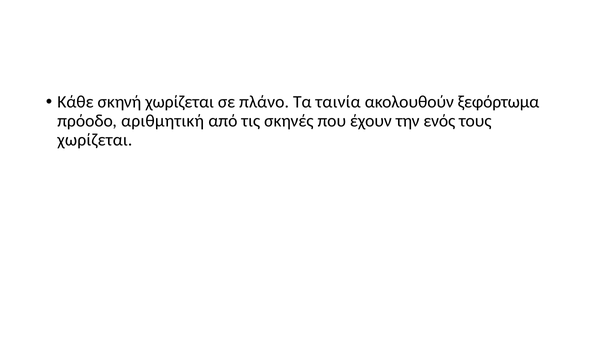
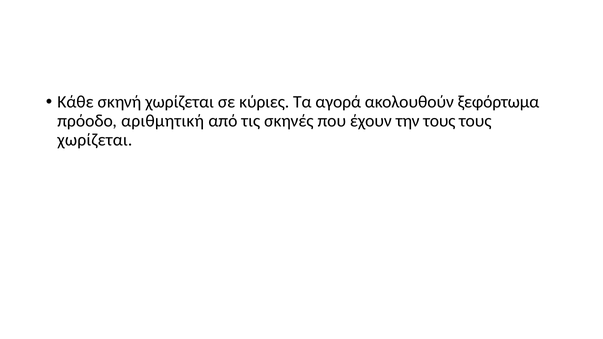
πλάνο: πλάνο -> κύριες
ταινία: ταινία -> αγορά
την ενός: ενός -> τους
